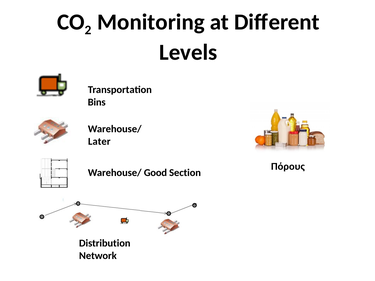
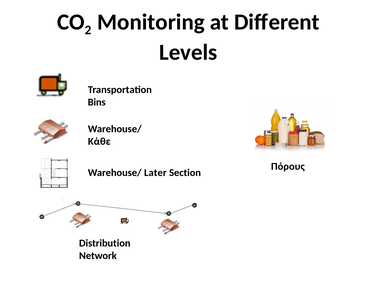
Later: Later -> Κάθε
Good: Good -> Later
